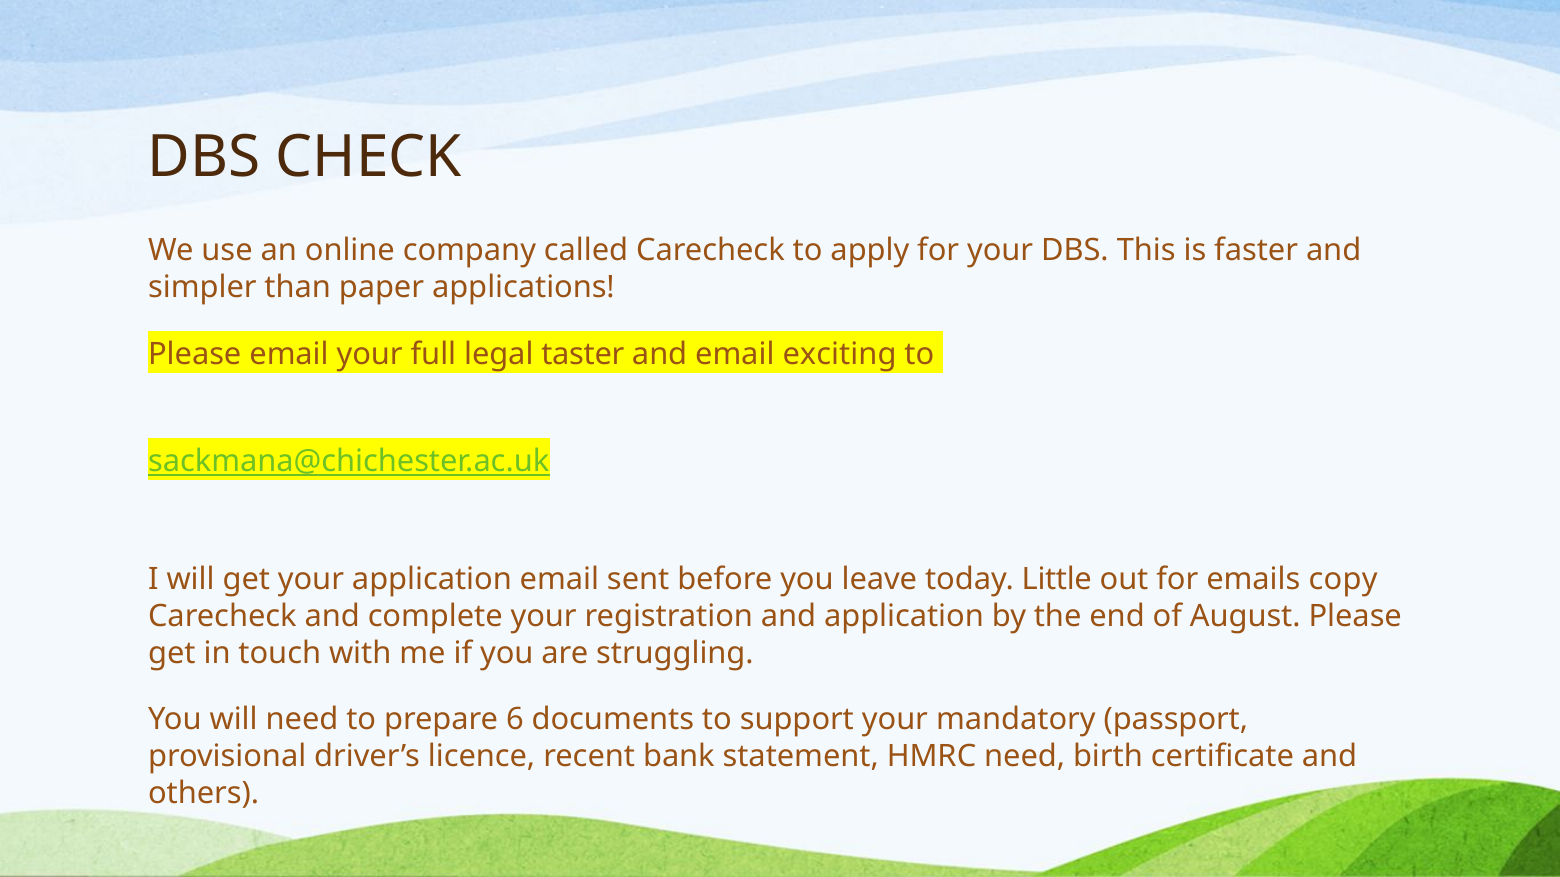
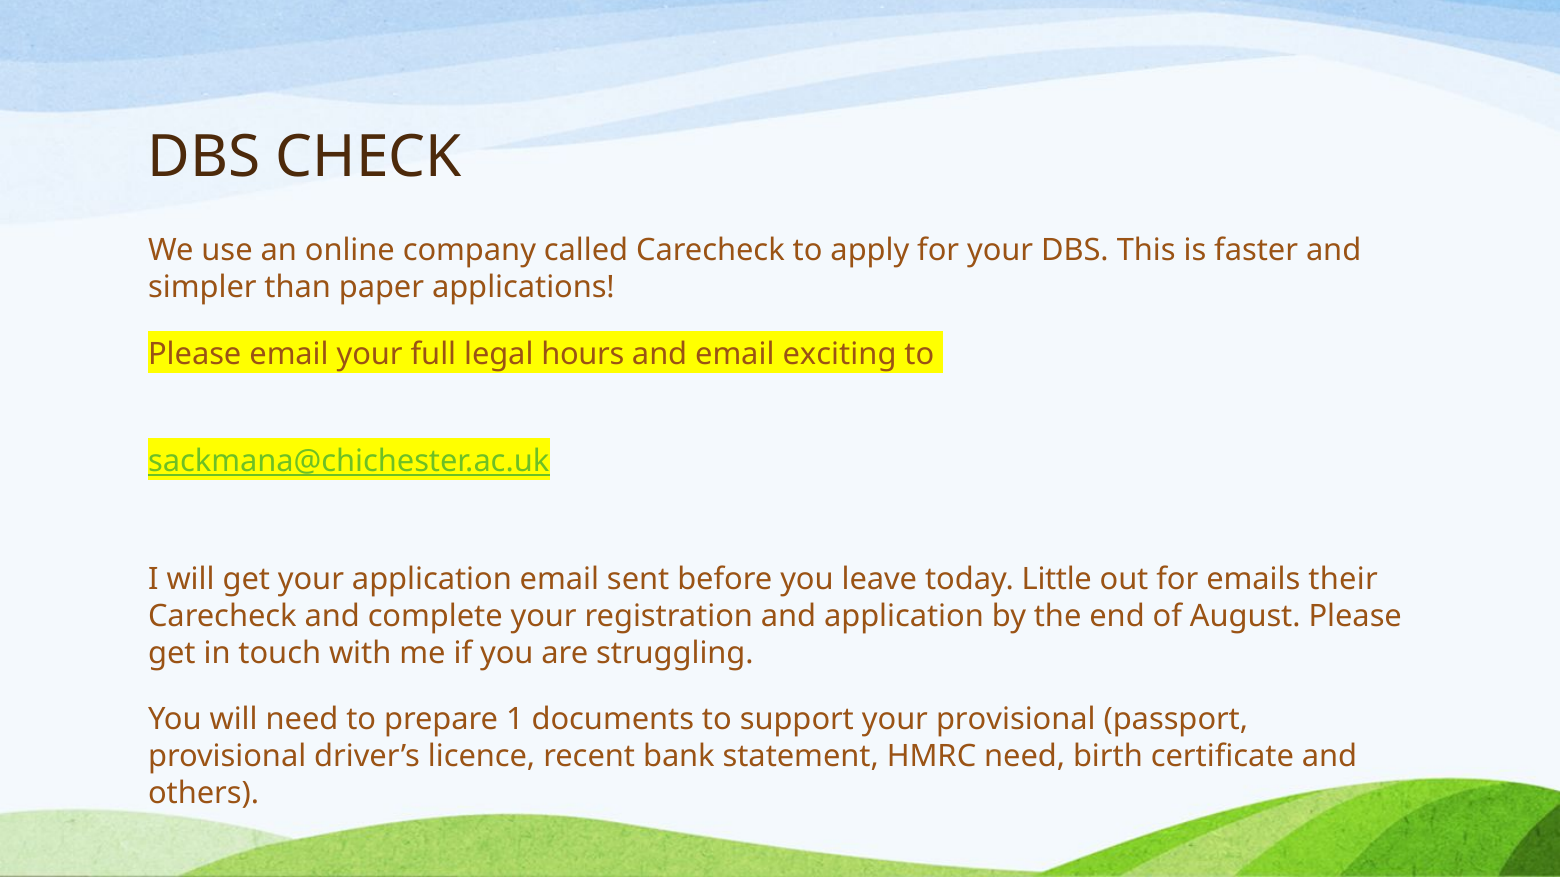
taster: taster -> hours
copy: copy -> their
6: 6 -> 1
your mandatory: mandatory -> provisional
